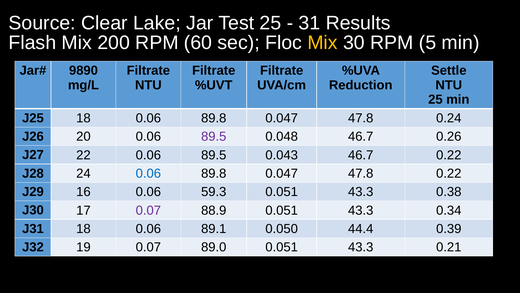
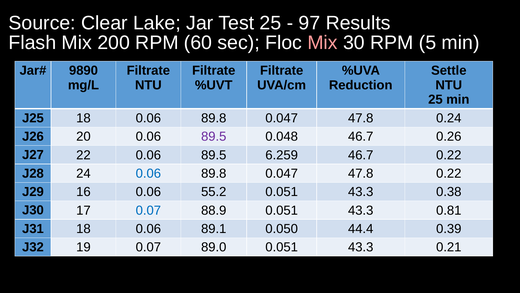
31: 31 -> 97
Mix at (323, 43) colour: yellow -> pink
0.043: 0.043 -> 6.259
59.3: 59.3 -> 55.2
0.07 at (148, 210) colour: purple -> blue
0.34: 0.34 -> 0.81
